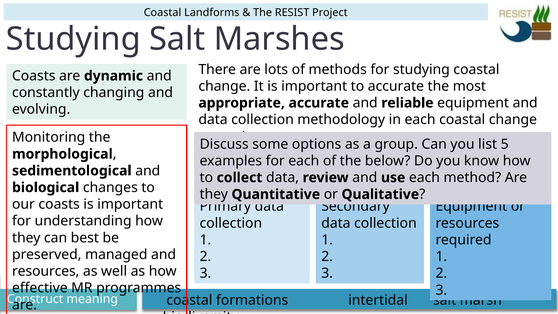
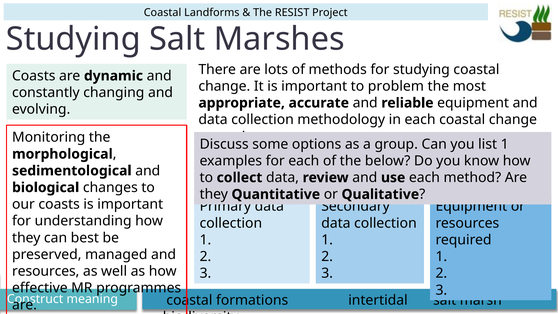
to accurate: accurate -> problem
list 5: 5 -> 1
